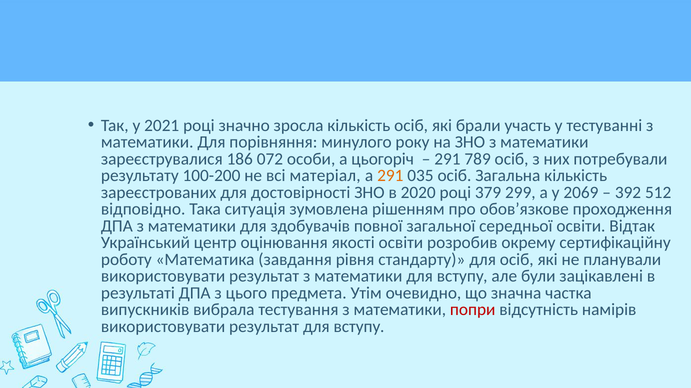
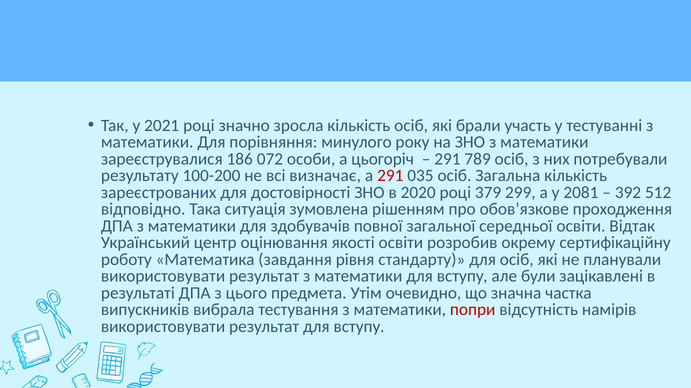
матеріал: матеріал -> визначає
291 at (390, 176) colour: orange -> red
2069: 2069 -> 2081
